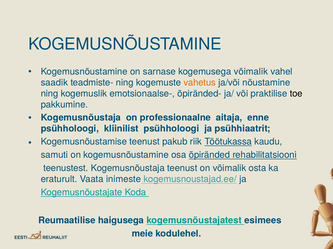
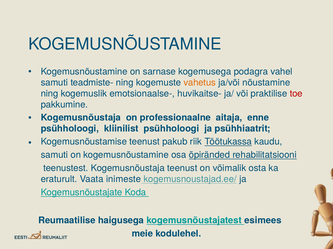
kogemusega võimalik: võimalik -> podagra
saadik at (54, 83): saadik -> samuti
õpiränded-: õpiränded- -> huvikaitse-
toe colour: black -> red
